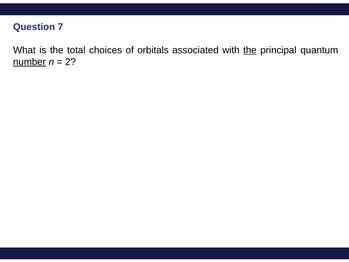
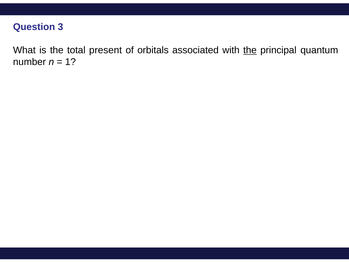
7: 7 -> 3
choices: choices -> present
number underline: present -> none
2: 2 -> 1
